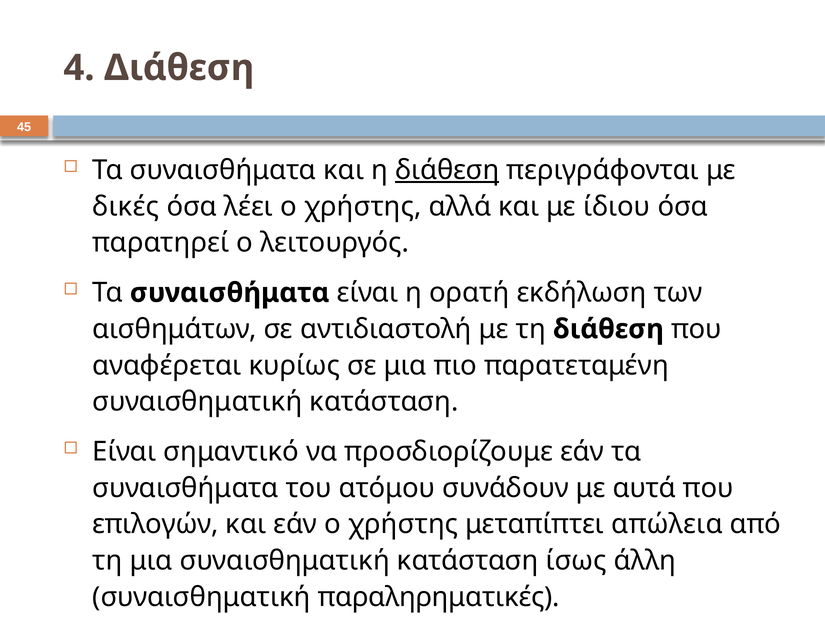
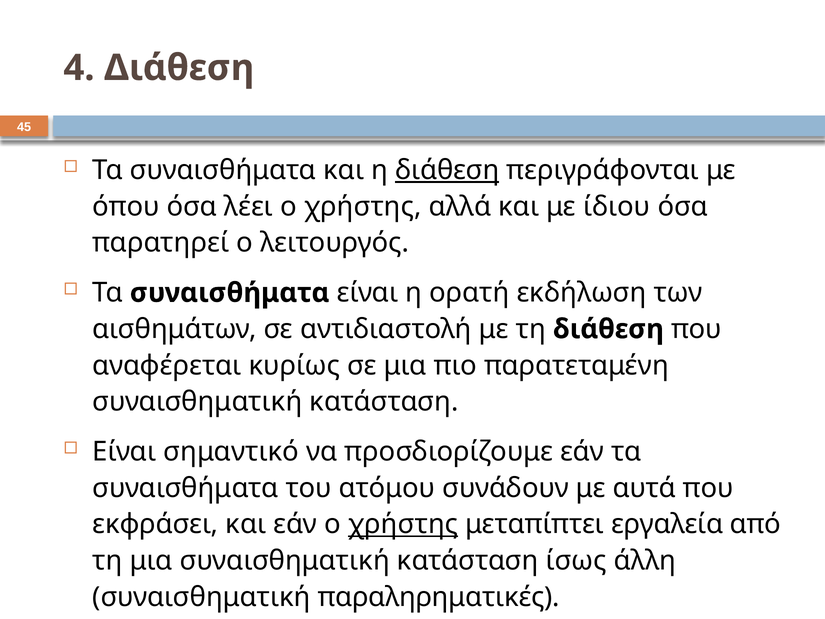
δικές: δικές -> όπου
επιλογών: επιλογών -> εκφράσει
χρήστης at (403, 524) underline: none -> present
απώλεια: απώλεια -> εργαλεία
